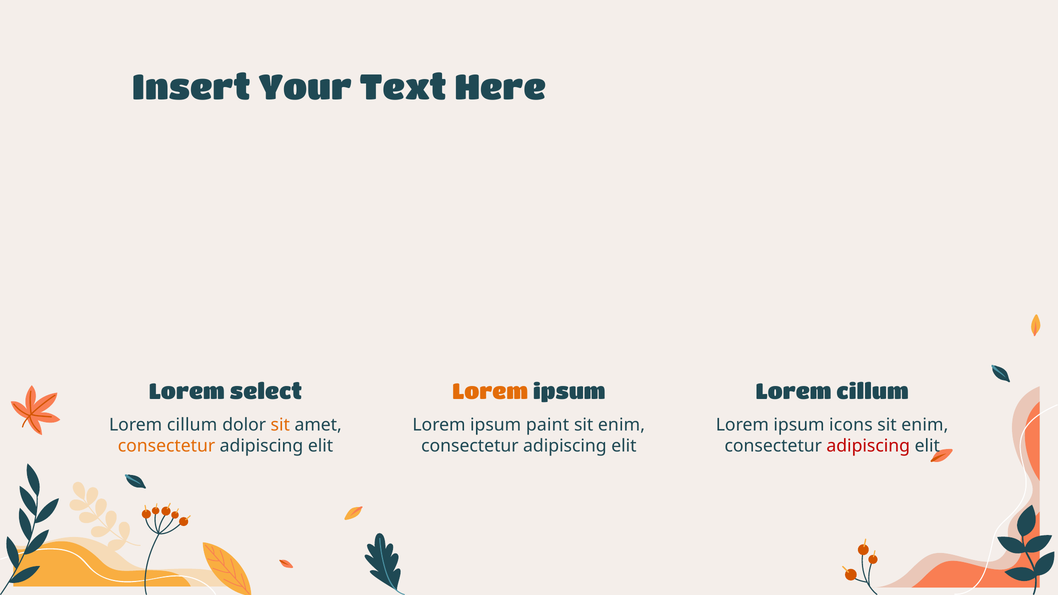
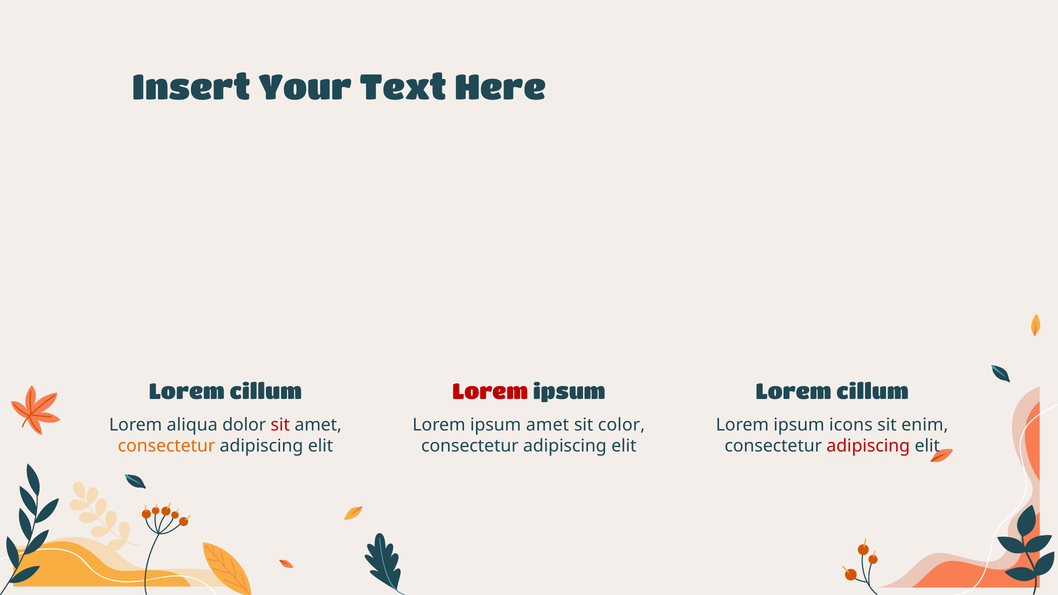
select at (266, 392): select -> cillum
Lorem at (490, 392) colour: orange -> red
cillum at (192, 425): cillum -> aliqua
sit at (280, 425) colour: orange -> red
ipsum paint: paint -> amet
enim at (621, 425): enim -> color
